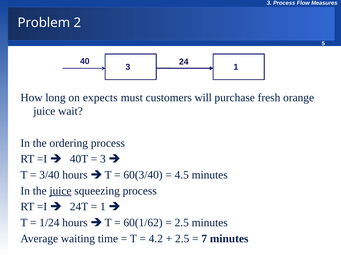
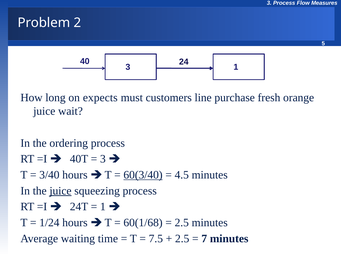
will: will -> line
60(3/40 underline: none -> present
60(1/62: 60(1/62 -> 60(1/68
4.2: 4.2 -> 7.5
